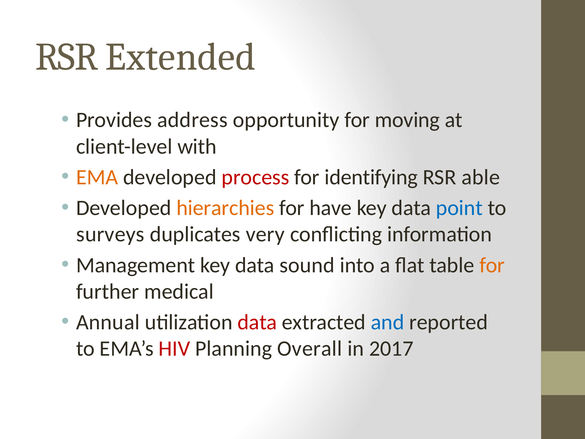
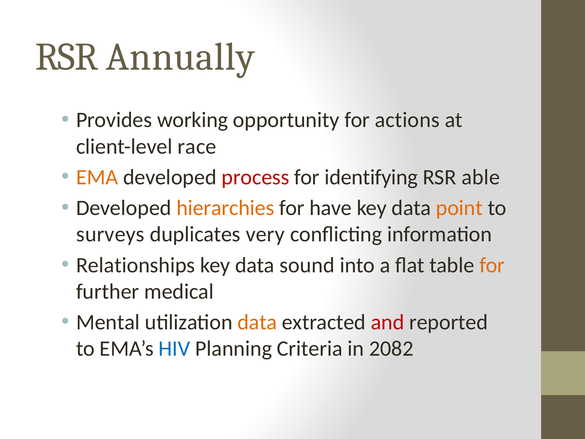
Extended: Extended -> Annually
address: address -> working
moving: moving -> actions
with: with -> race
point colour: blue -> orange
Management: Management -> Relationships
Annual: Annual -> Mental
data at (257, 322) colour: red -> orange
and colour: blue -> red
HIV colour: red -> blue
Overall: Overall -> Criteria
2017: 2017 -> 2082
